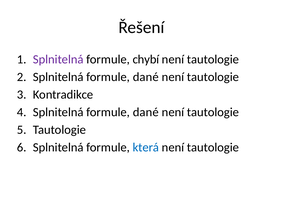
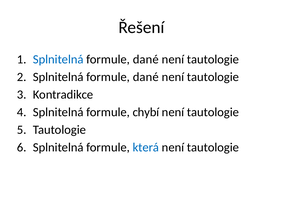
Splnitelná at (58, 59) colour: purple -> blue
chybí at (146, 59): chybí -> dané
dané at (146, 112): dané -> chybí
